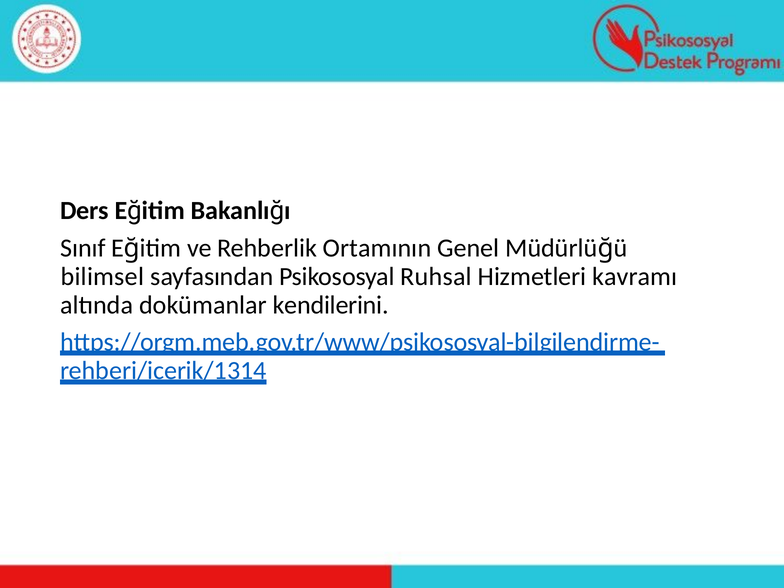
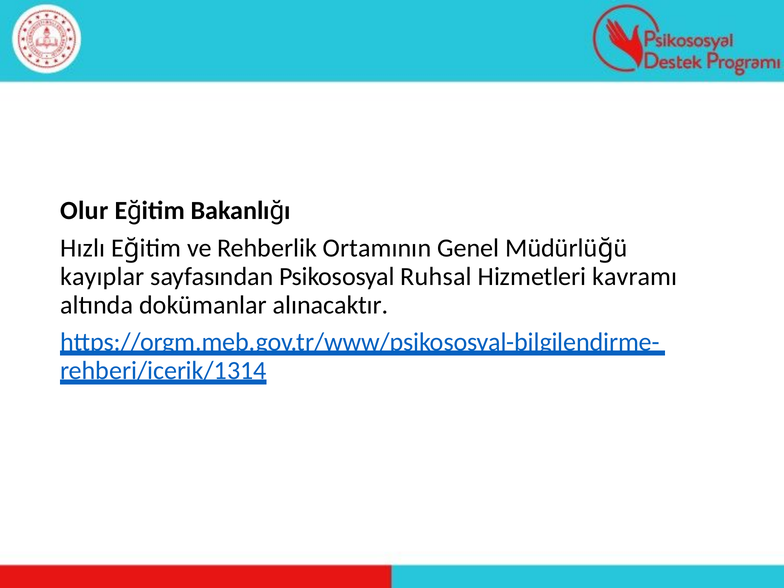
Ders: Ders -> Olur
Sınıf: Sınıf -> Hızlı
bilimsel: bilimsel -> kayıplar
kendilerini: kendilerini -> alınacaktır
